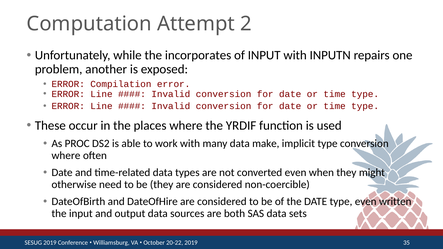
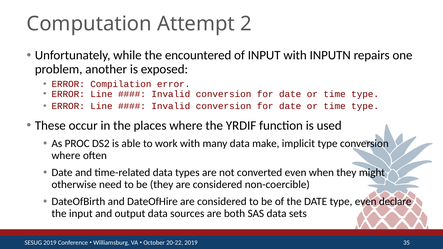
incorporates: incorporates -> encountered
written: written -> declare
